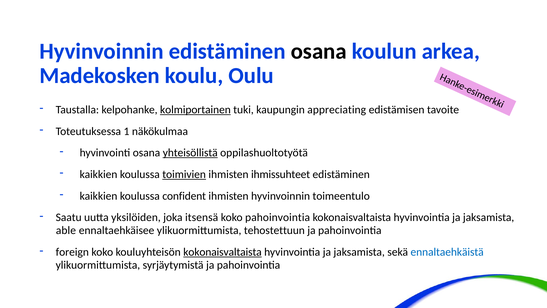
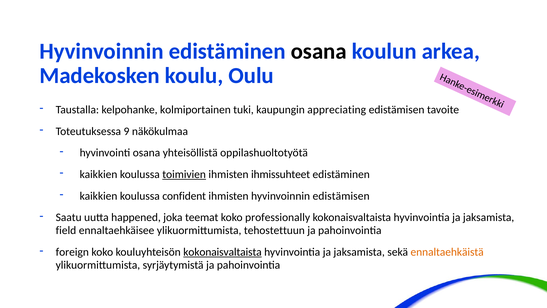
kolmiportainen underline: present -> none
1: 1 -> 9
yhteisöllistä underline: present -> none
hyvinvoinnin toimeentulo: toimeentulo -> edistämisen
yksilöiden: yksilöiden -> happened
itsensä: itsensä -> teemat
koko pahoinvointia: pahoinvointia -> professionally
able: able -> field
ennaltaehkäistä colour: blue -> orange
